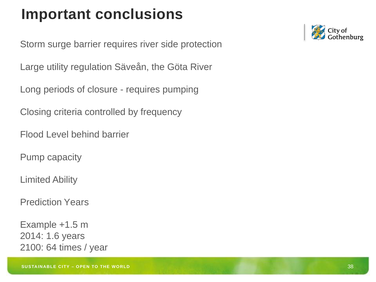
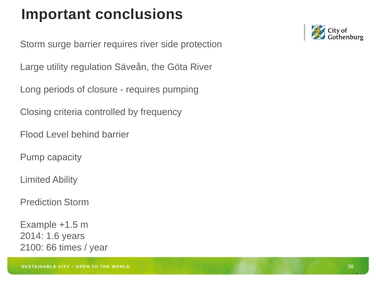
Prediction Years: Years -> Storm
64: 64 -> 66
